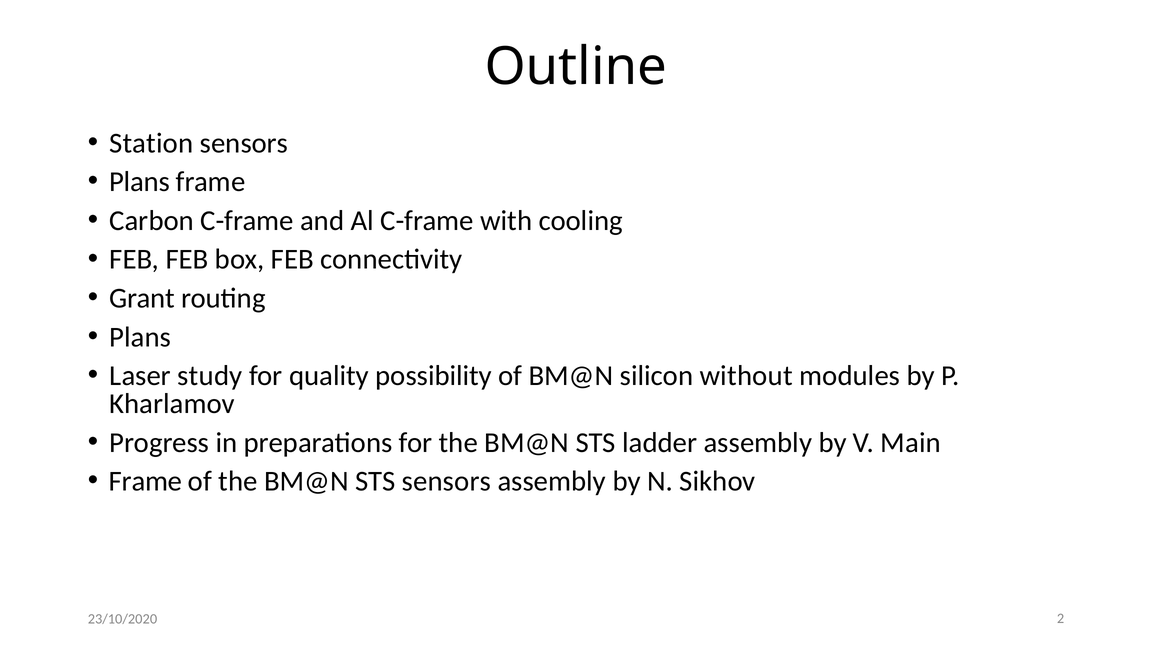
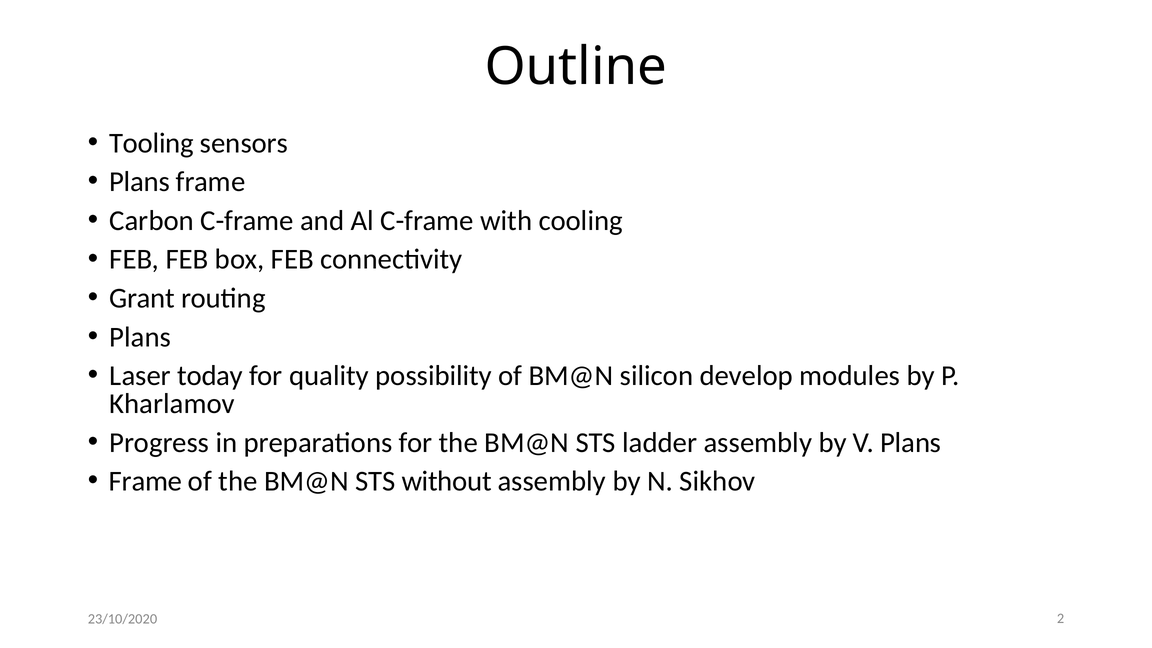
Station: Station -> Tooling
study: study -> today
without: without -> develop
V Main: Main -> Plans
STS sensors: sensors -> without
